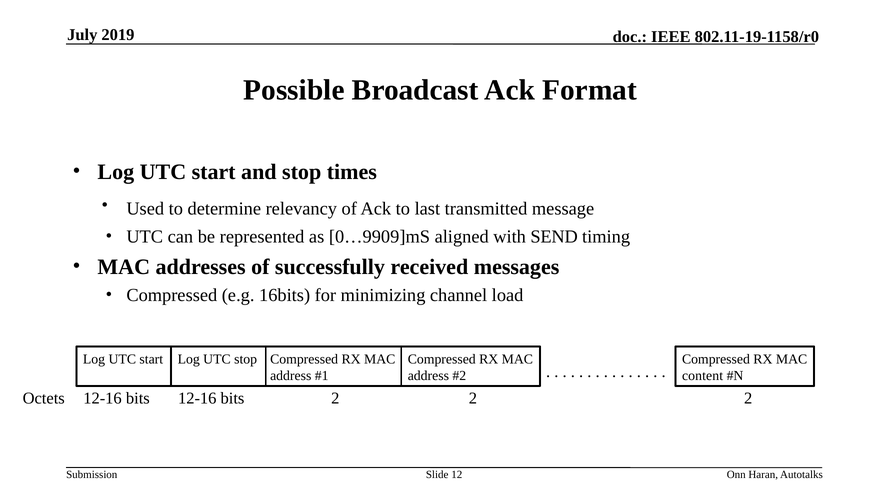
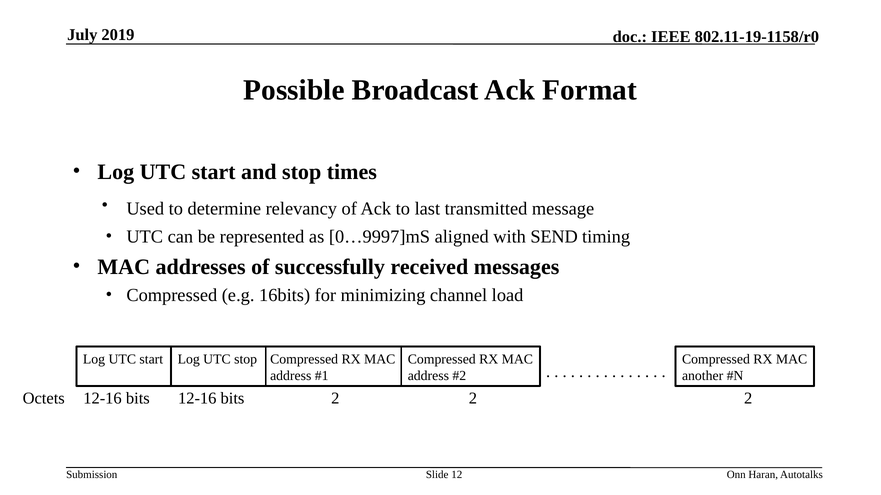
0…9909]mS: 0…9909]mS -> 0…9997]mS
content: content -> another
